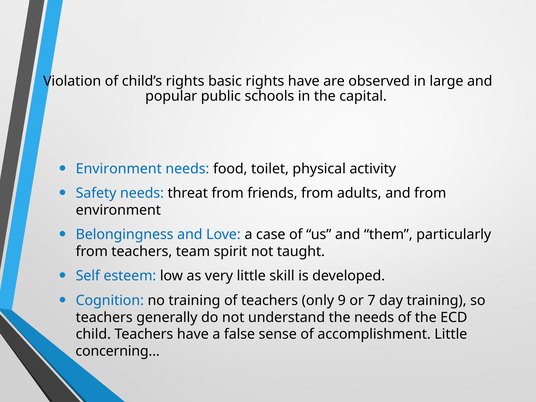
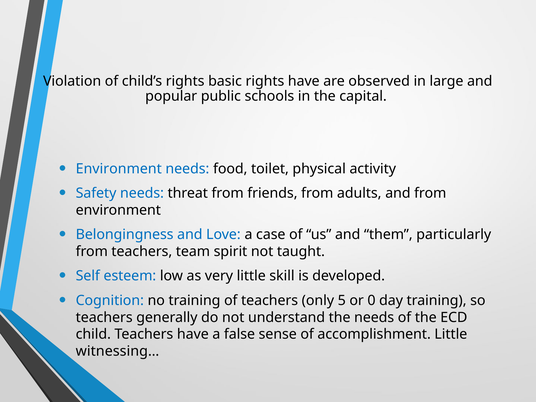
9: 9 -> 5
7: 7 -> 0
concerning…: concerning… -> witnessing…
